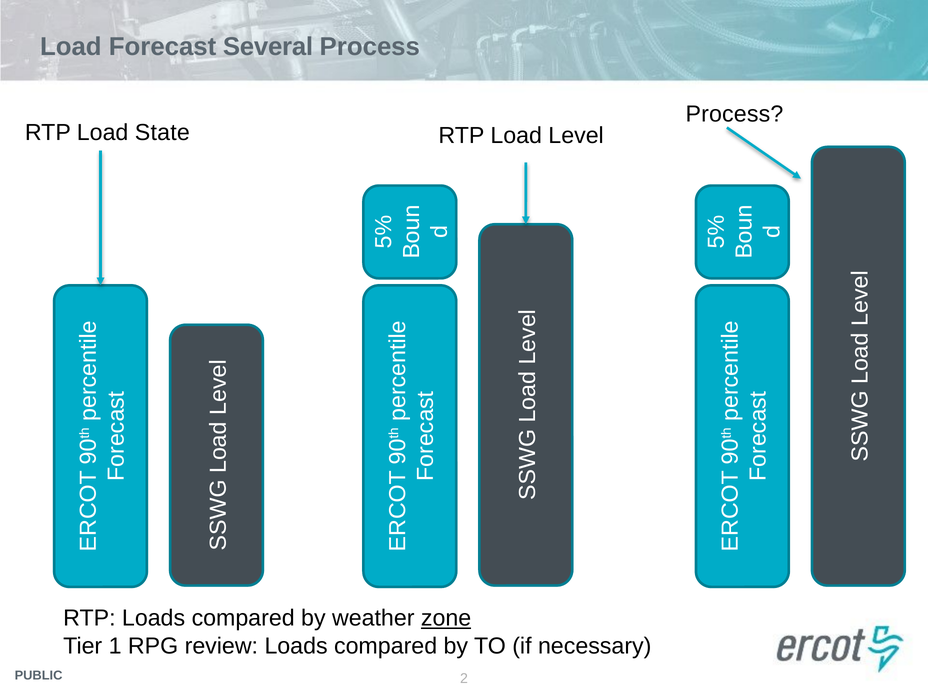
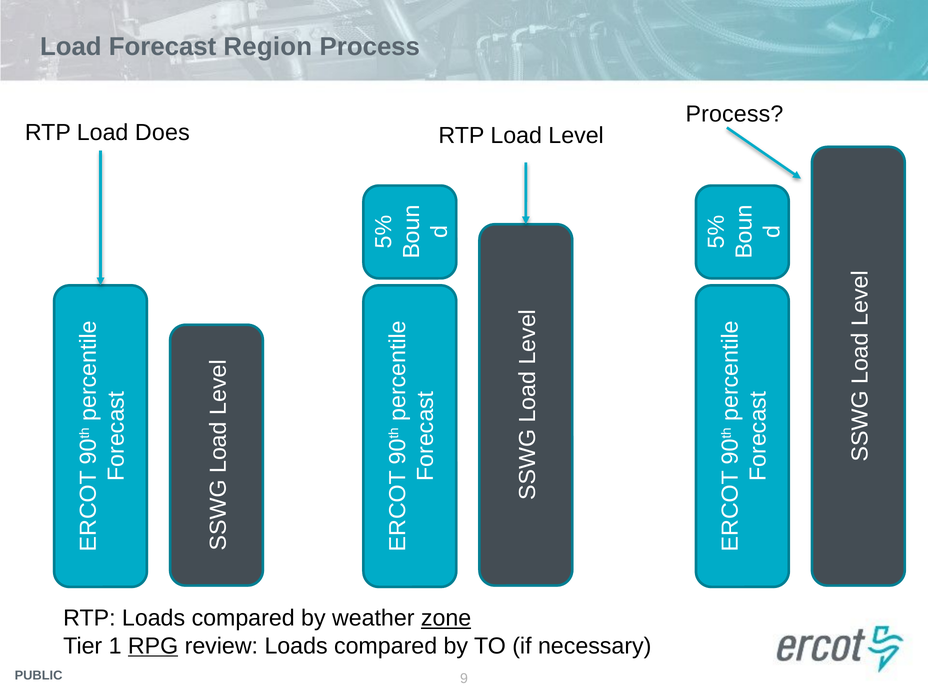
Several: Several -> Region
State: State -> Does
RPG underline: none -> present
2 at (464, 678): 2 -> 9
